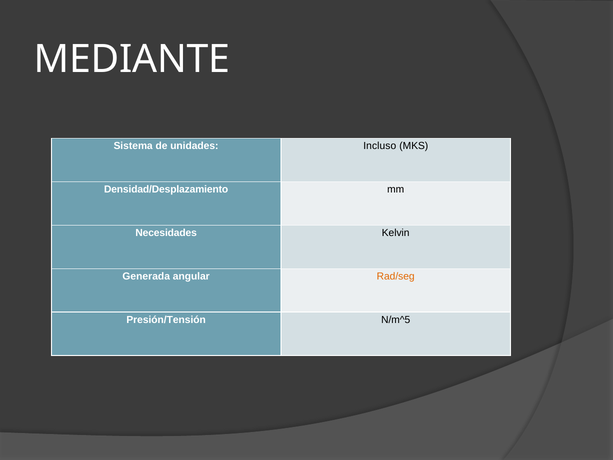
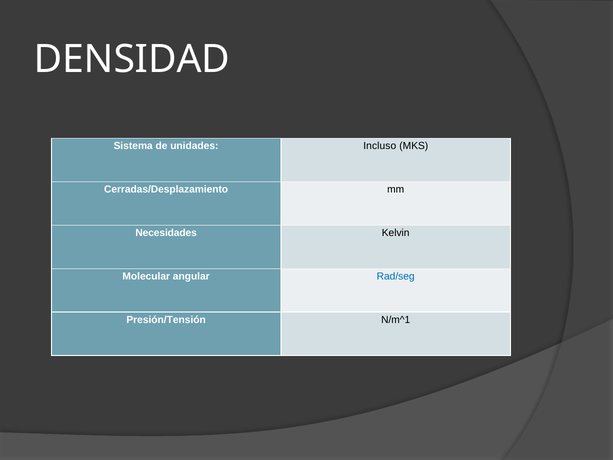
MEDIANTE: MEDIANTE -> DENSIDAD
Densidad/Desplazamiento: Densidad/Desplazamiento -> Cerradas/Desplazamiento
Generada: Generada -> Molecular
Rad/seg colour: orange -> blue
N/m^5: N/m^5 -> N/m^1
